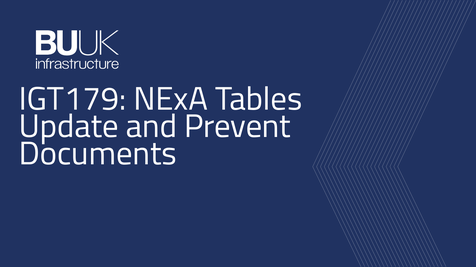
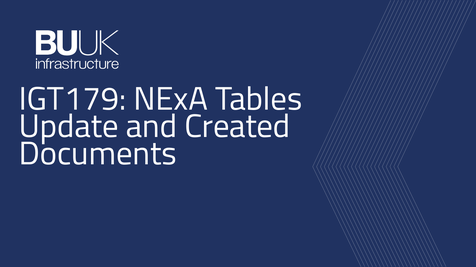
Prevent: Prevent -> Created
